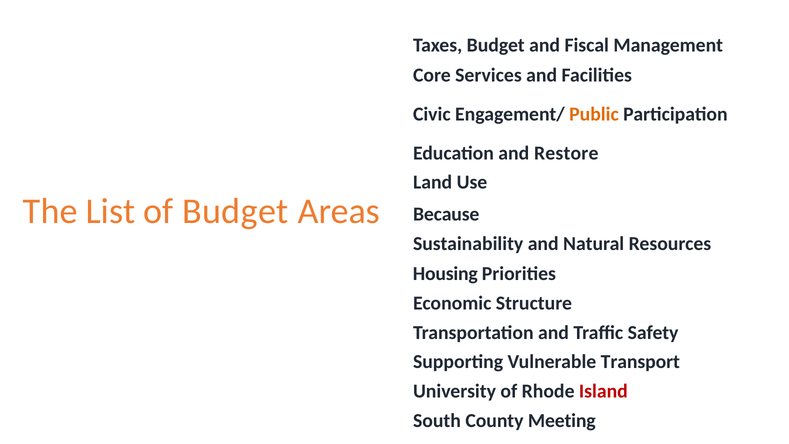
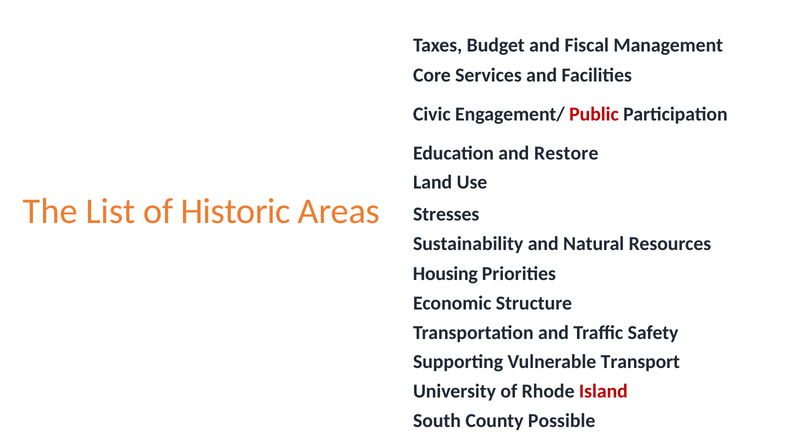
Public colour: orange -> red
of Budget: Budget -> Historic
Because: Because -> Stresses
Meeting: Meeting -> Possible
